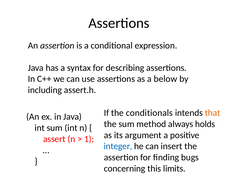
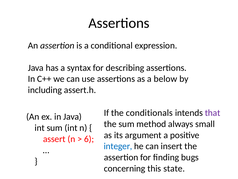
that colour: orange -> purple
holds: holds -> small
1: 1 -> 6
limits: limits -> state
